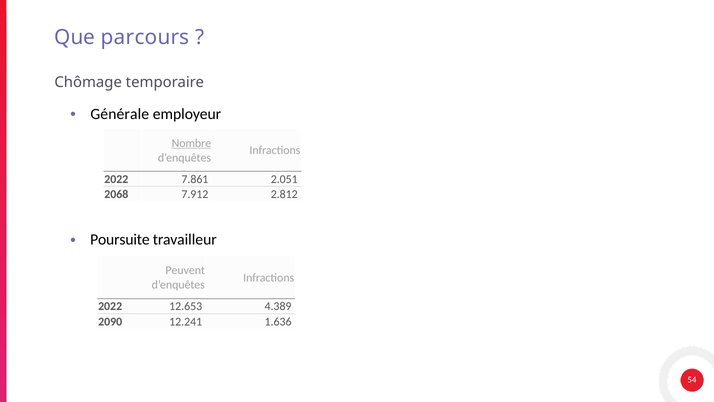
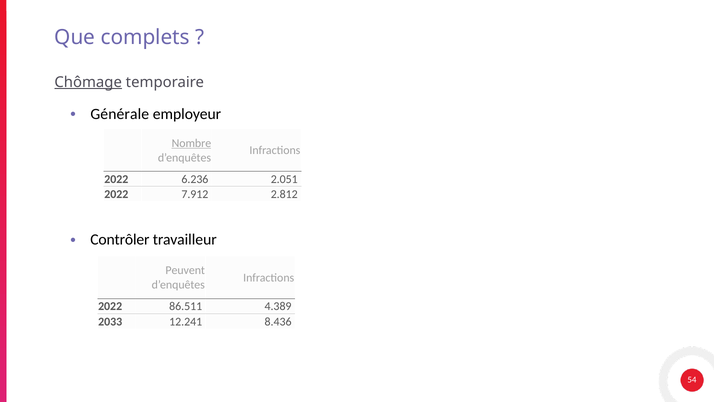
parcours: parcours -> complets
Chômage underline: none -> present
7.861: 7.861 -> 6.236
2068 at (116, 194): 2068 -> 2022
Poursuite: Poursuite -> Contrôler
12.653: 12.653 -> 86.511
2090: 2090 -> 2033
1.636: 1.636 -> 8.436
